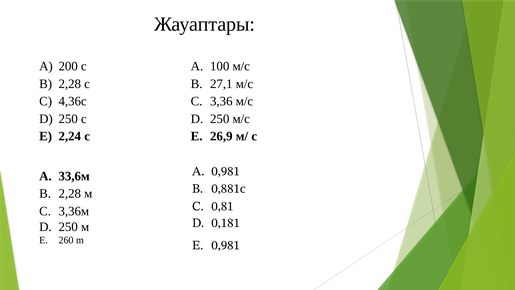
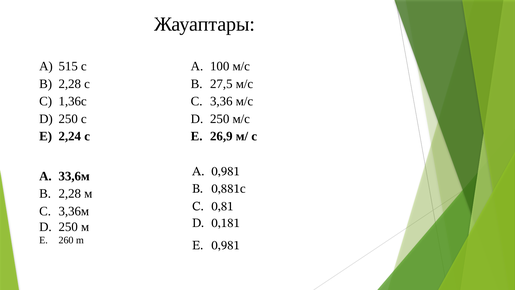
200: 200 -> 515
27,1: 27,1 -> 27,5
4,36с: 4,36с -> 1,36с
